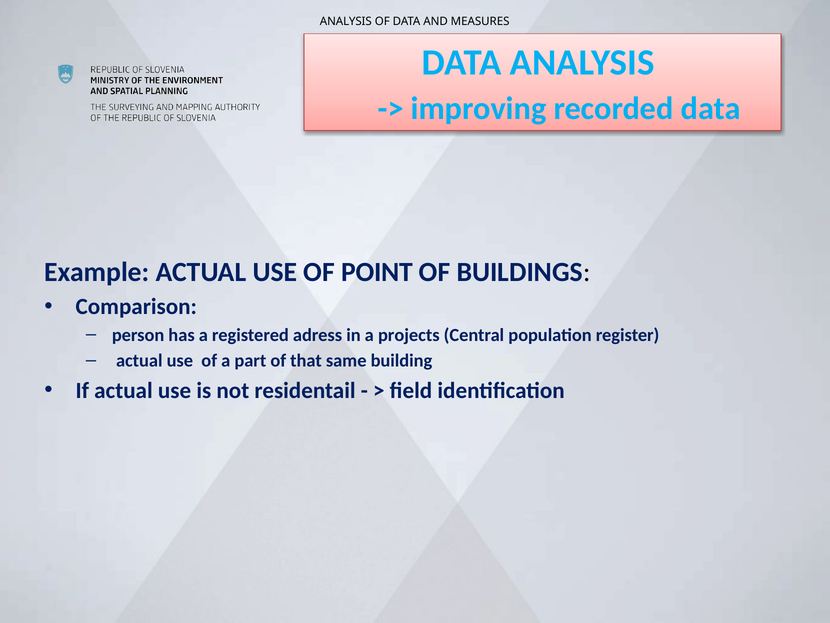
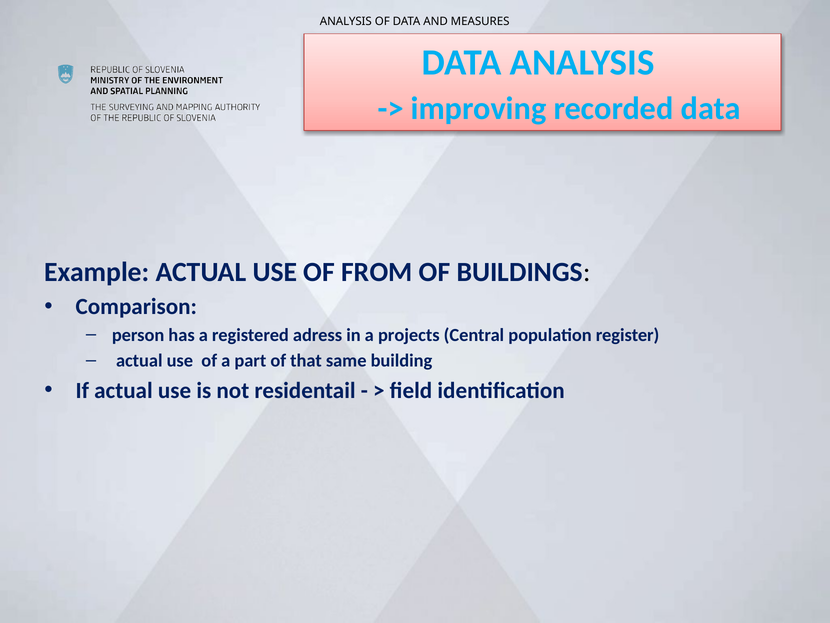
POINT: POINT -> FROM
